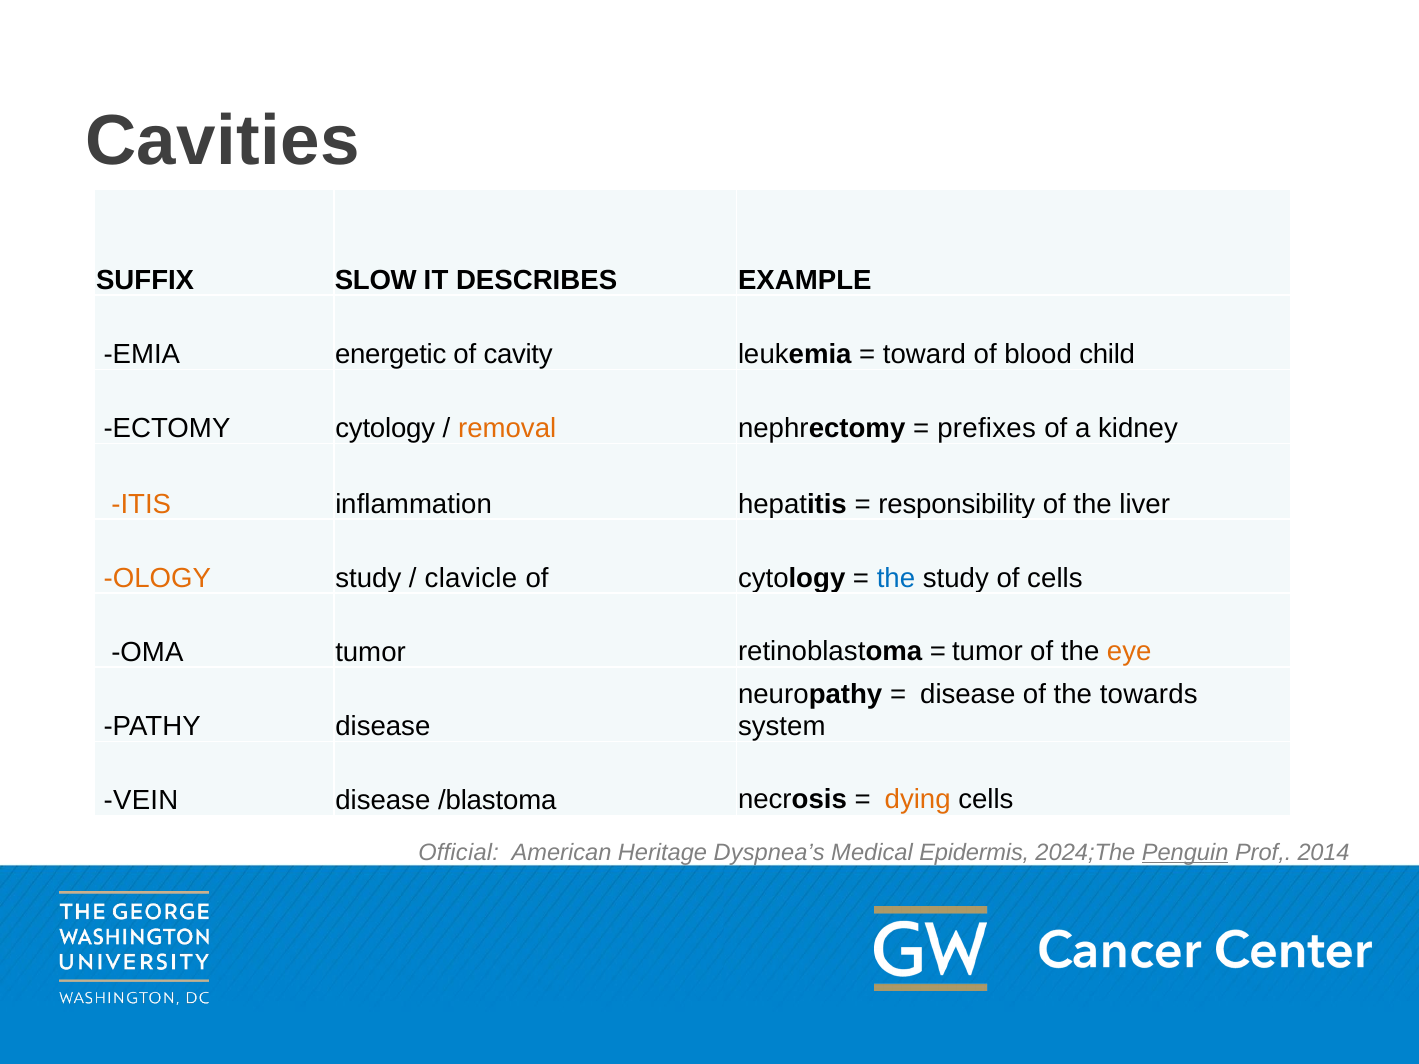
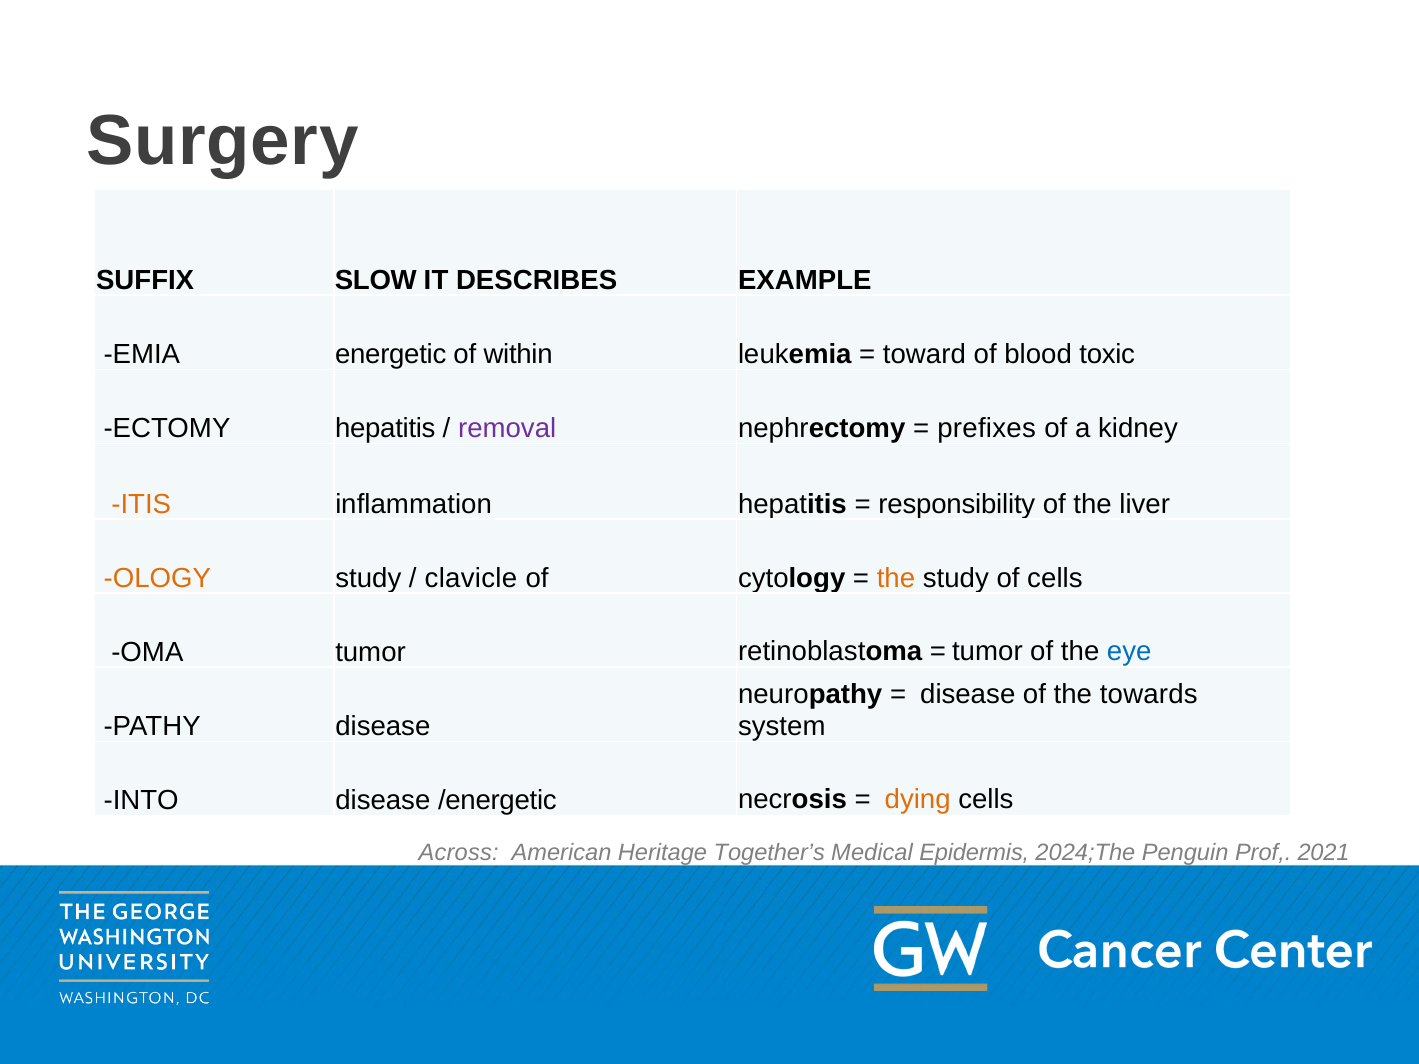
Cavities: Cavities -> Surgery
cavity: cavity -> within
child: child -> toxic
ECTOMY cytology: cytology -> hepatitis
removal colour: orange -> purple
the at (896, 578) colour: blue -> orange
eye colour: orange -> blue
VEIN: VEIN -> INTO
/blastoma: /blastoma -> /energetic
Official: Official -> Across
Dyspnea’s: Dyspnea’s -> Together’s
Penguin underline: present -> none
2014: 2014 -> 2021
